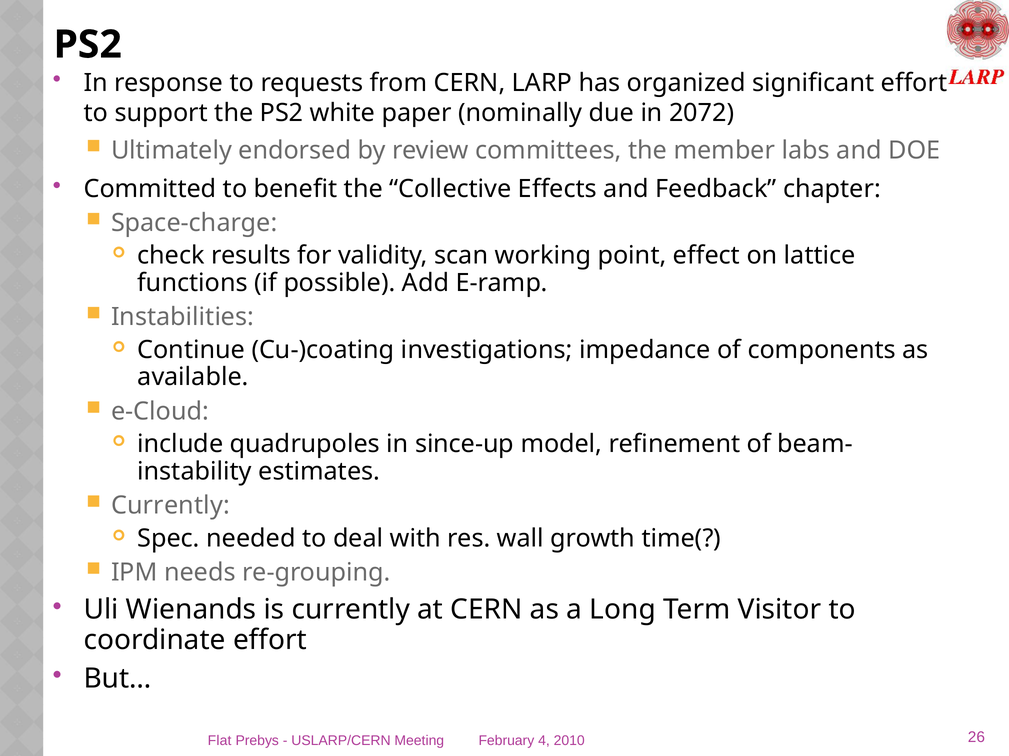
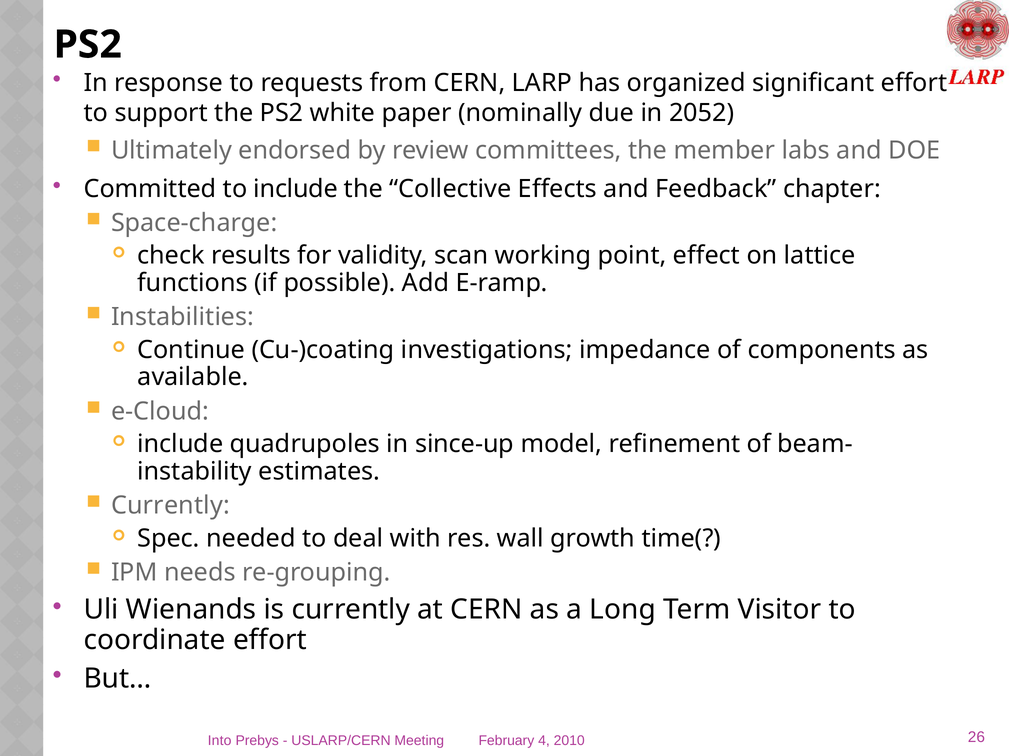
2072: 2072 -> 2052
to benefit: benefit -> include
Flat: Flat -> Into
